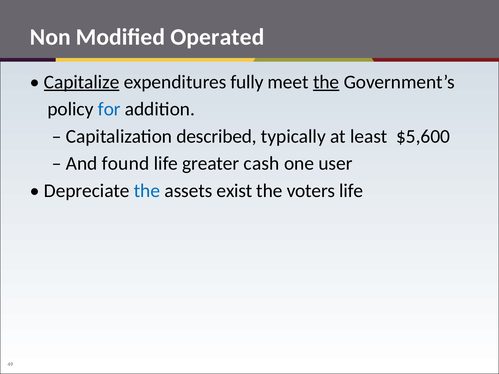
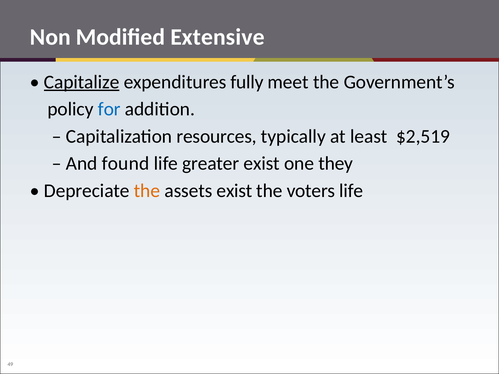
Operated: Operated -> Extensive
the at (326, 82) underline: present -> none
described: described -> resources
$5,600: $5,600 -> $2,519
greater cash: cash -> exist
user: user -> they
the at (147, 191) colour: blue -> orange
